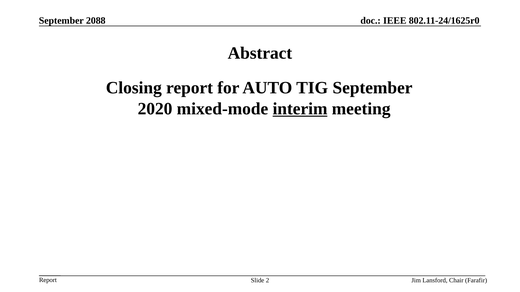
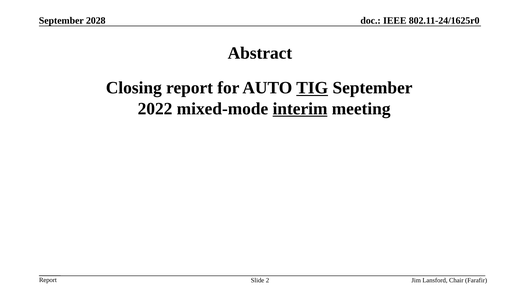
2088: 2088 -> 2028
TIG underline: none -> present
2020: 2020 -> 2022
